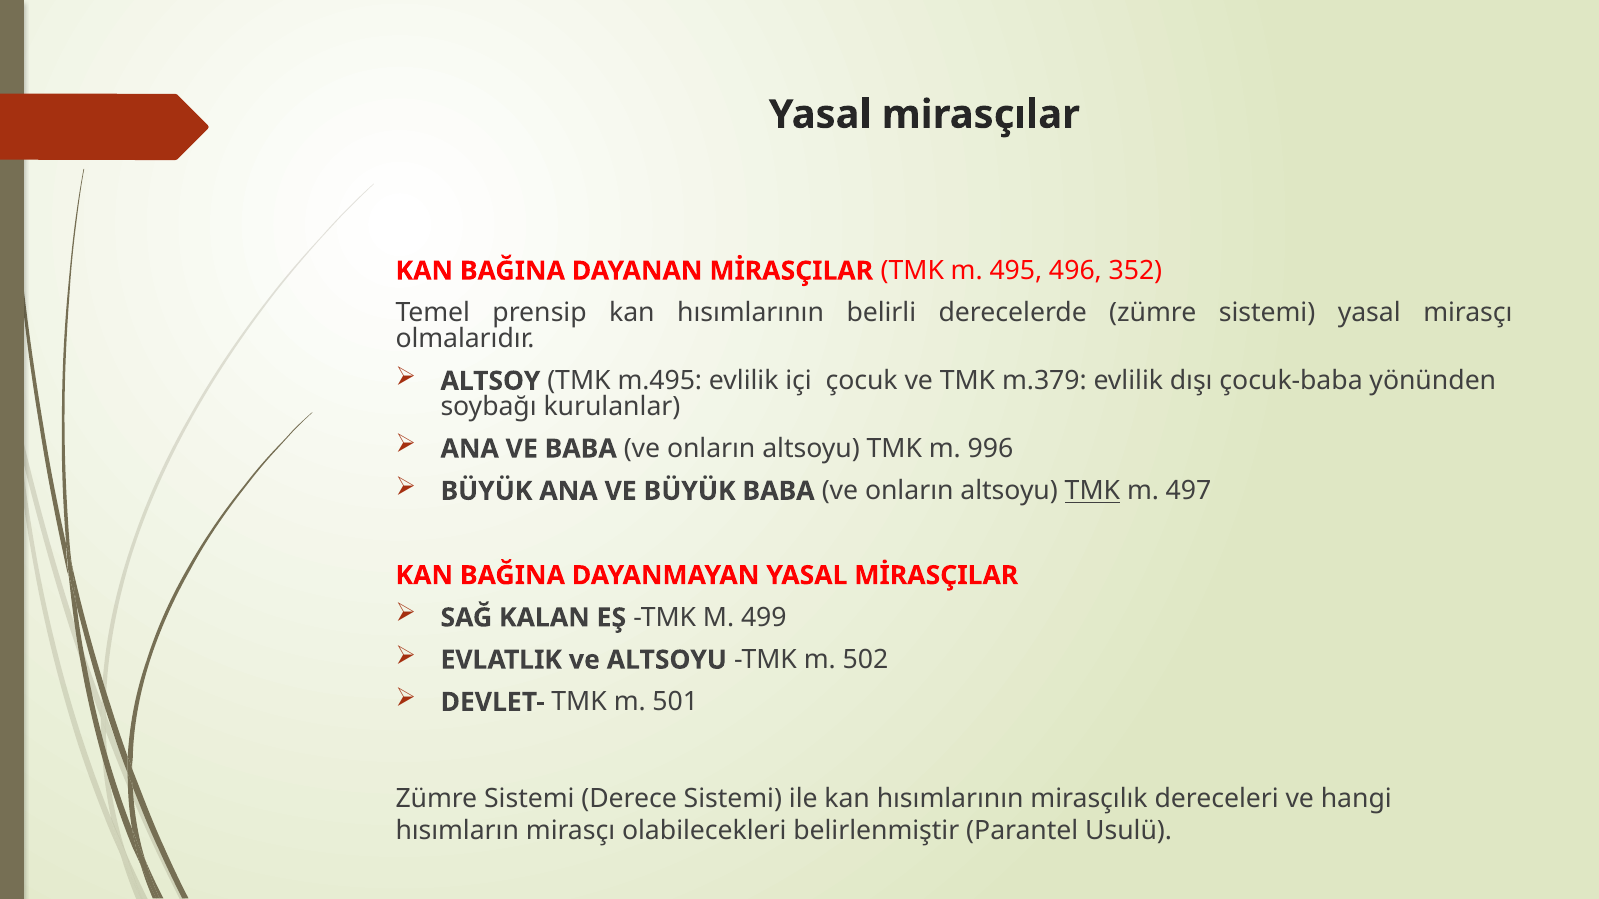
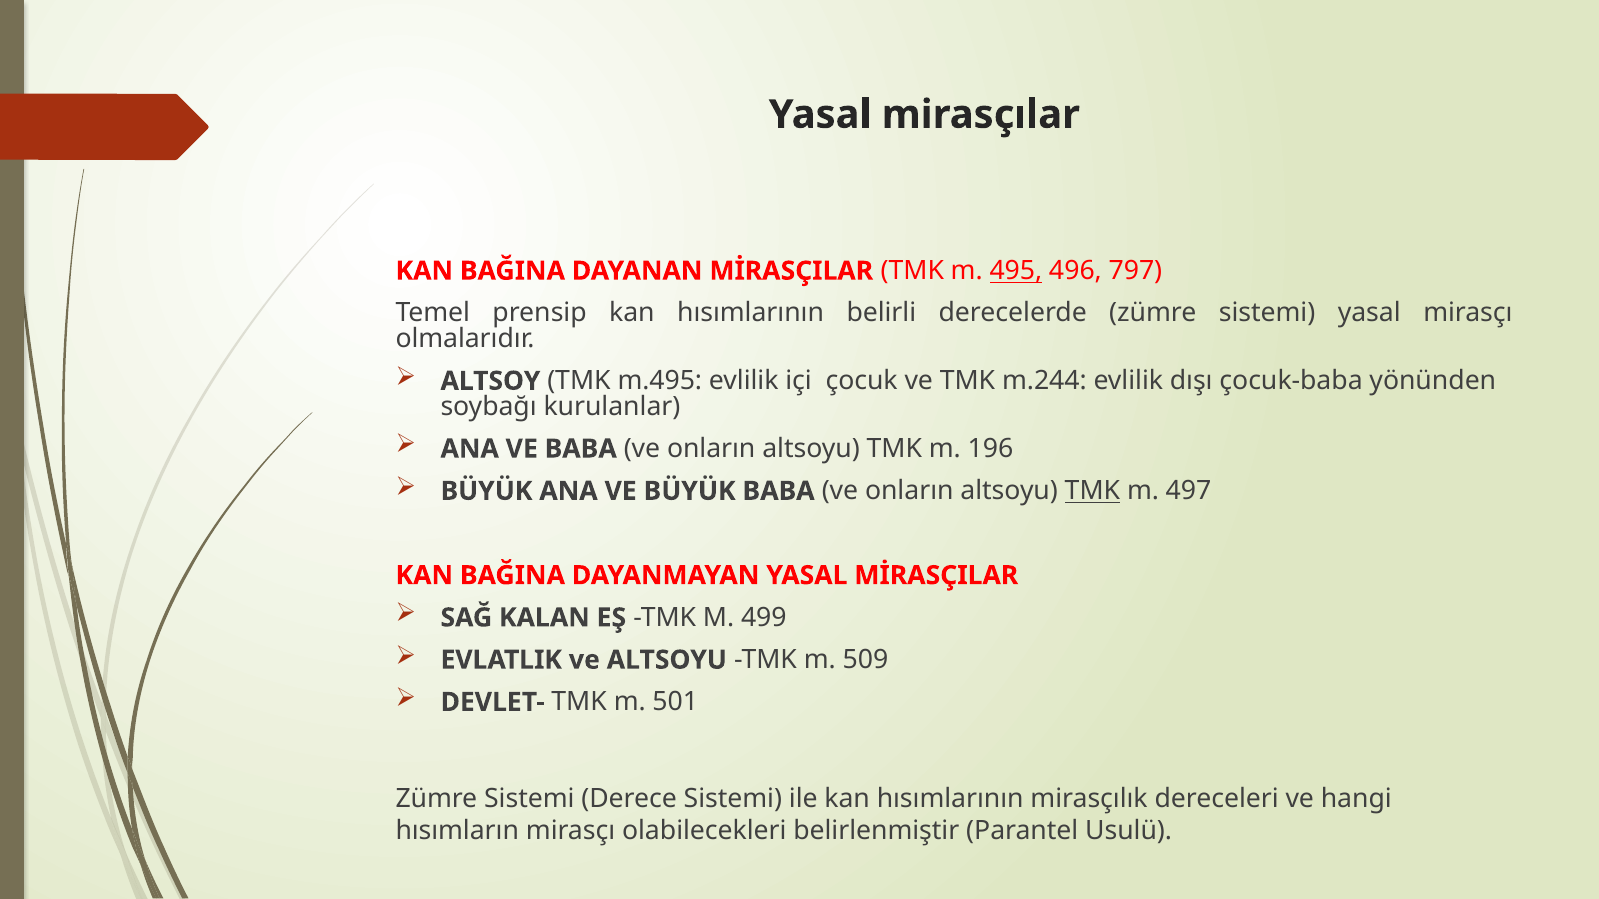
495 underline: none -> present
352: 352 -> 797
m.379: m.379 -> m.244
996: 996 -> 196
502: 502 -> 509
